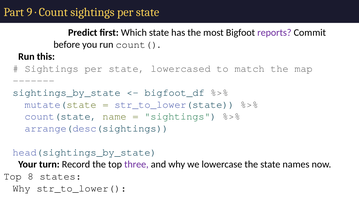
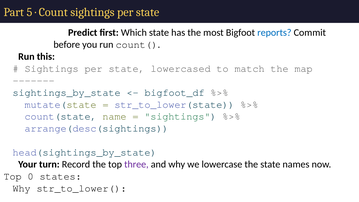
9: 9 -> 5
reports colour: purple -> blue
8: 8 -> 0
